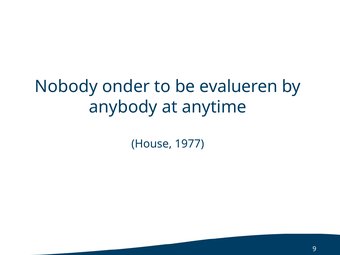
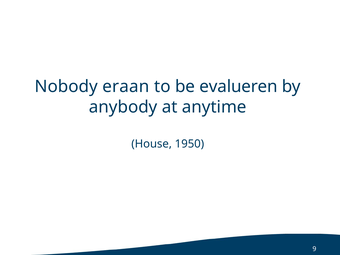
onder: onder -> eraan
1977: 1977 -> 1950
